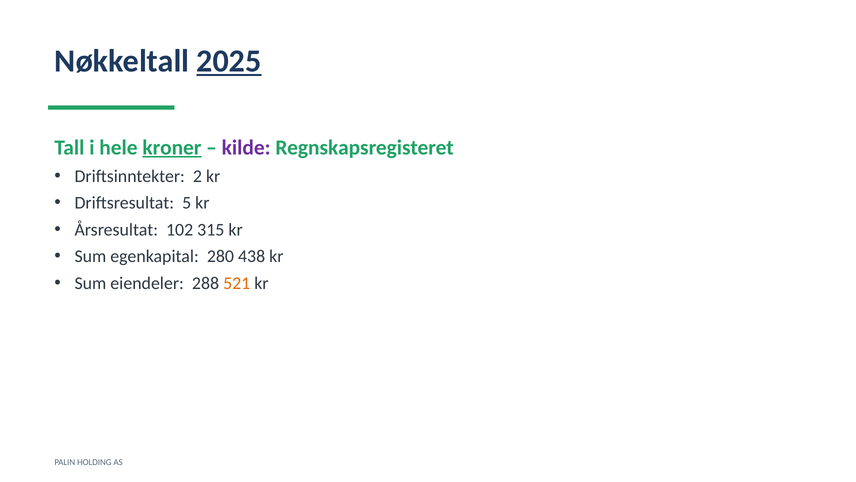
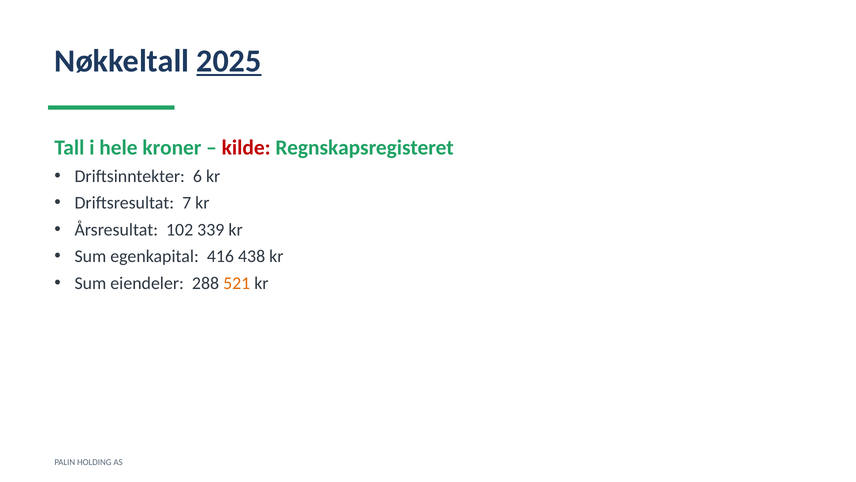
kroner underline: present -> none
kilde colour: purple -> red
2: 2 -> 6
5: 5 -> 7
315: 315 -> 339
280: 280 -> 416
